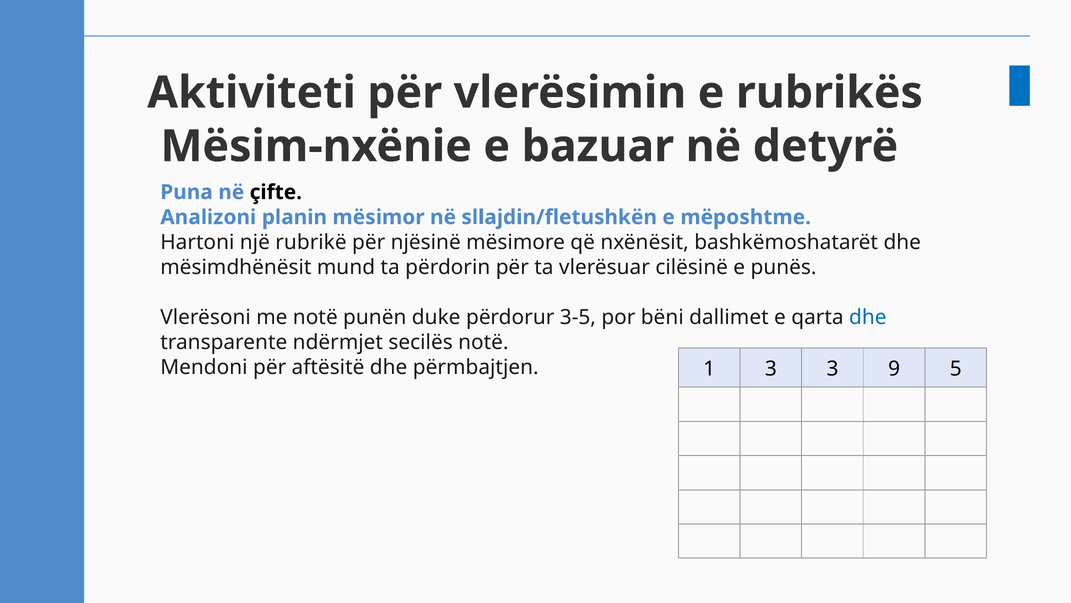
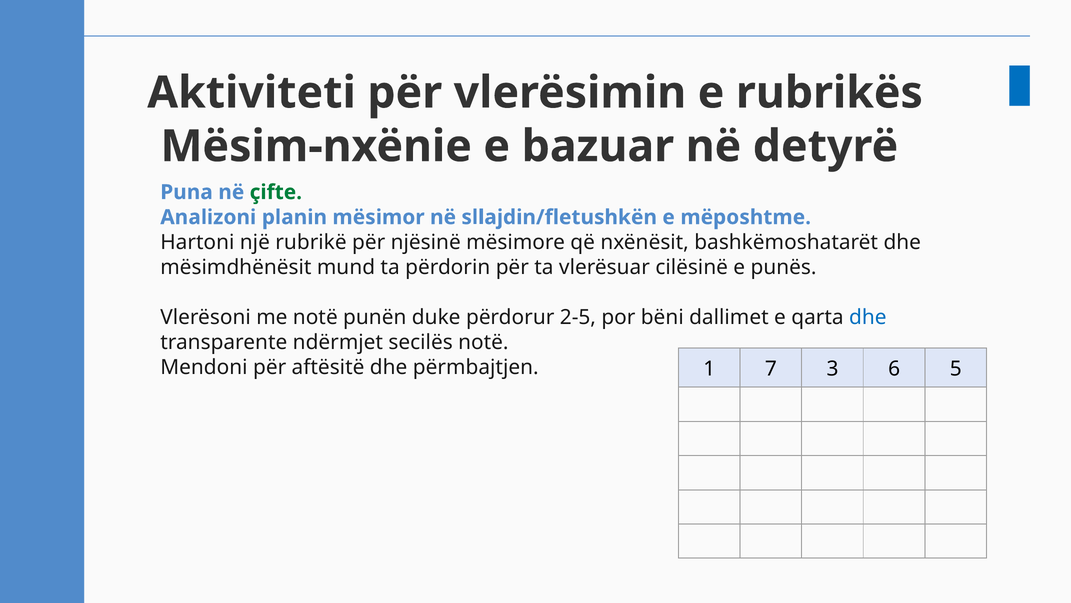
çifte colour: black -> green
3-5: 3-5 -> 2-5
1 3: 3 -> 7
9: 9 -> 6
